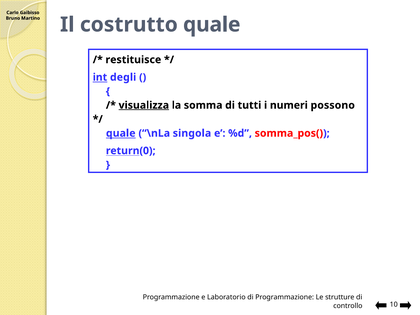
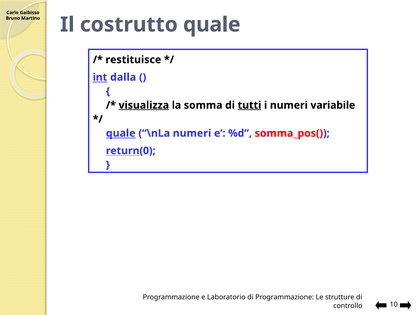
degli: degli -> dalla
tutti underline: none -> present
possono: possono -> variabile
\nLa singola: singola -> numeri
